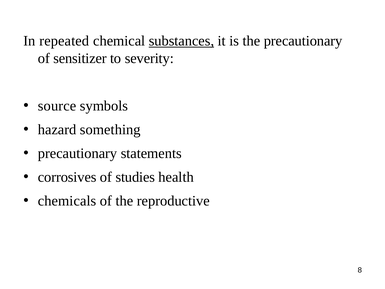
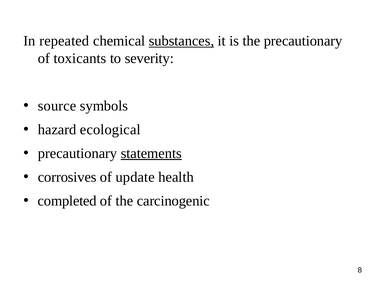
sensitizer: sensitizer -> toxicants
something: something -> ecological
statements underline: none -> present
studies: studies -> update
chemicals: chemicals -> completed
reproductive: reproductive -> carcinogenic
